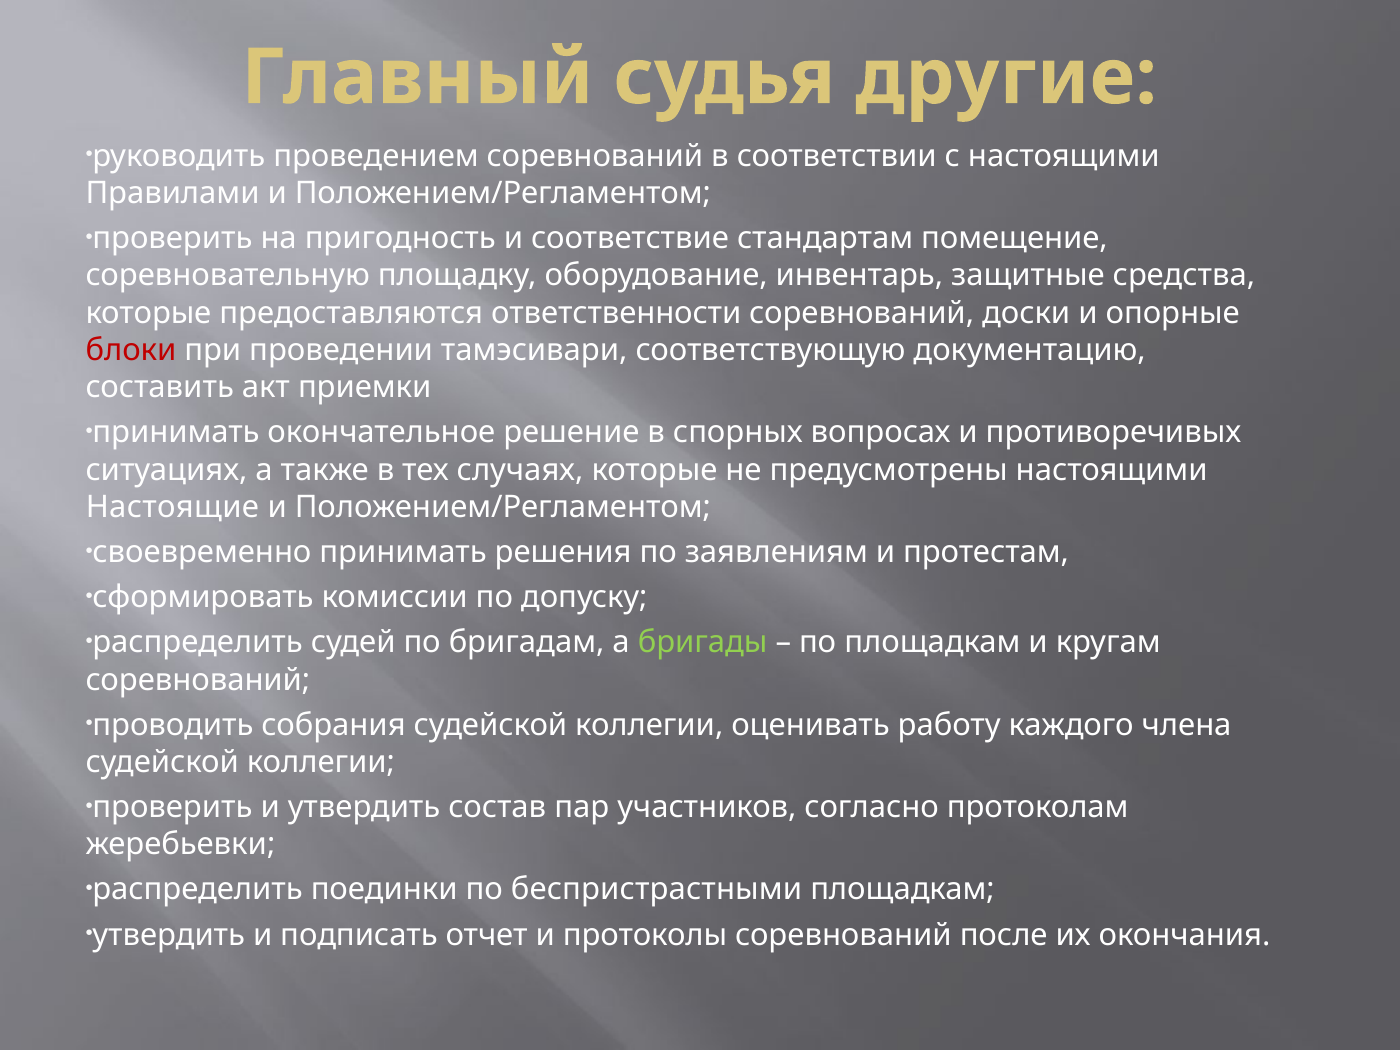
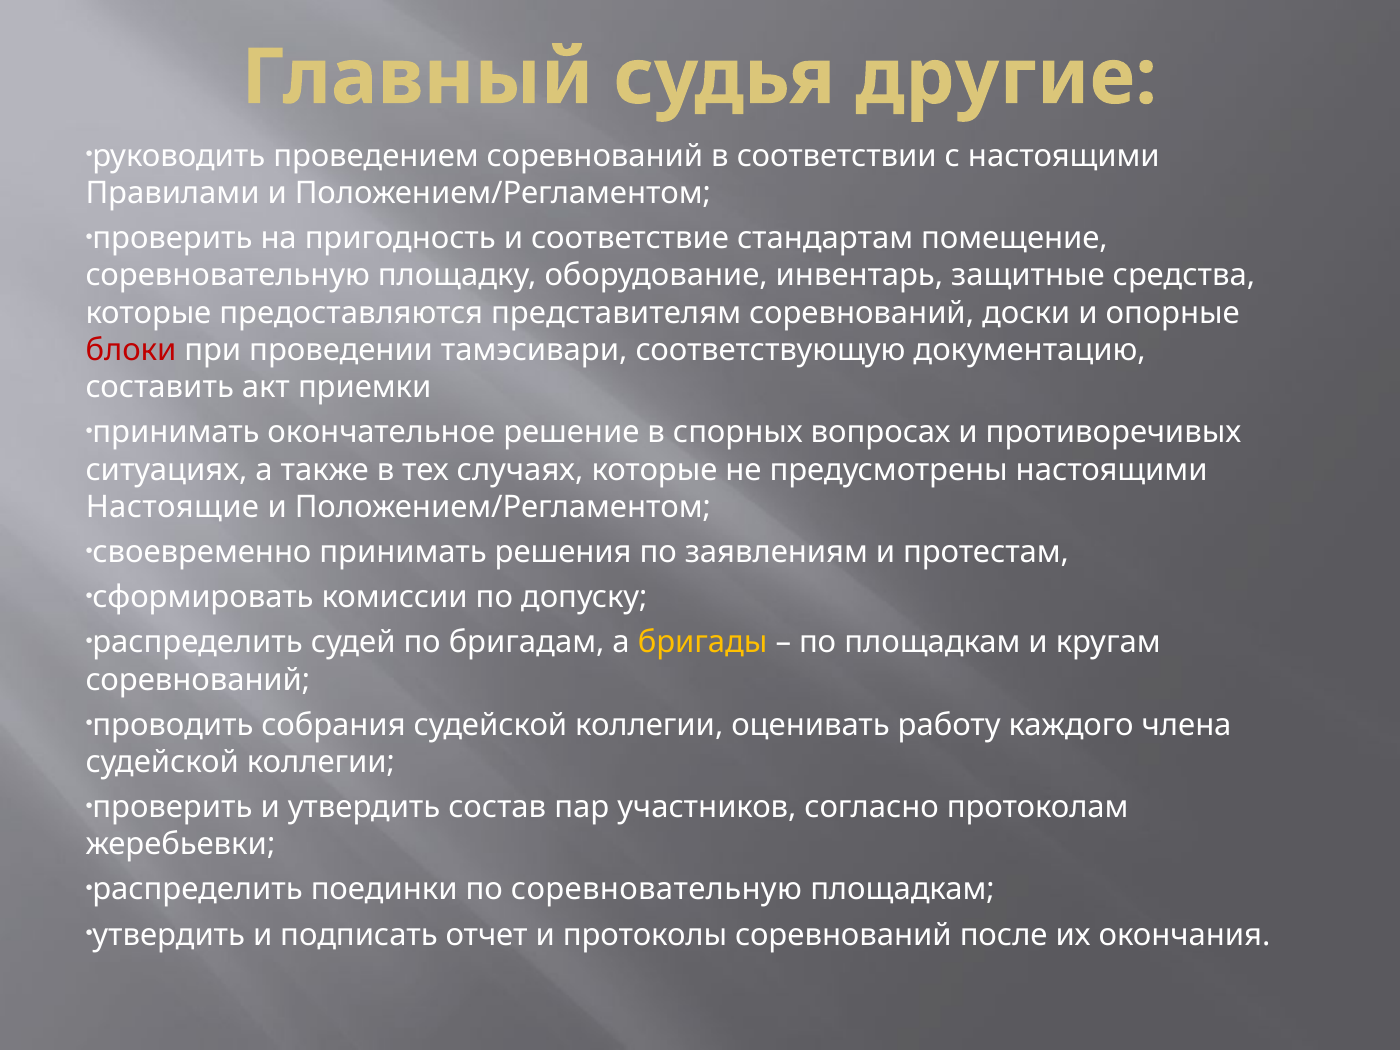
ответственности: ответственности -> представителям
бригады colour: light green -> yellow
по беспристрастными: беспристрастными -> соревновательную
